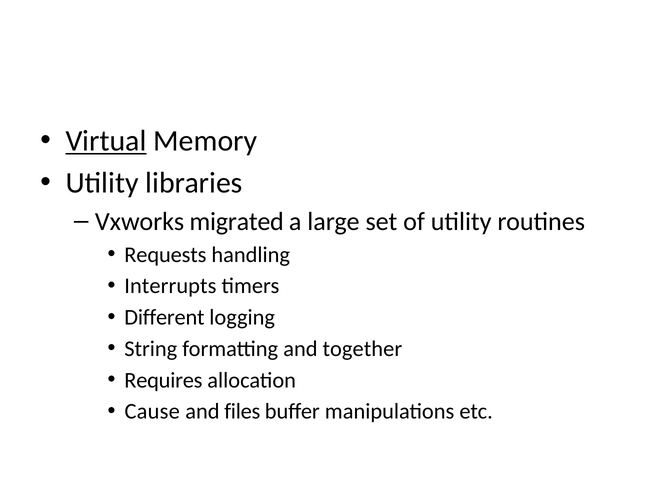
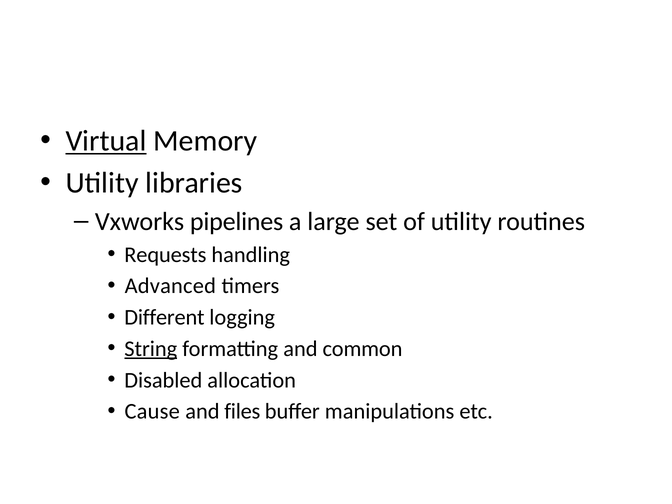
migrated: migrated -> pipelines
Interrupts: Interrupts -> Advanced
String underline: none -> present
together: together -> common
Requires: Requires -> Disabled
